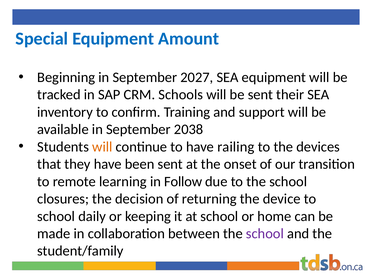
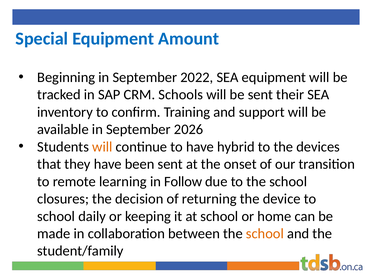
2027: 2027 -> 2022
2038: 2038 -> 2026
railing: railing -> hybrid
school at (265, 234) colour: purple -> orange
